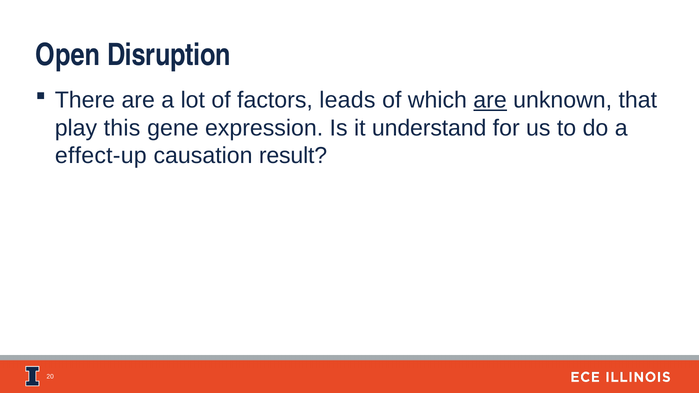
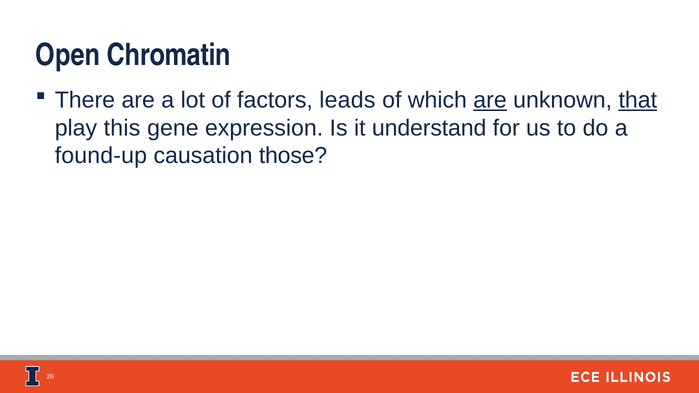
Disruption: Disruption -> Chromatin
that underline: none -> present
effect-up: effect-up -> found-up
result: result -> those
